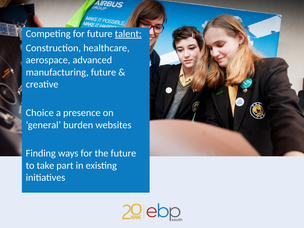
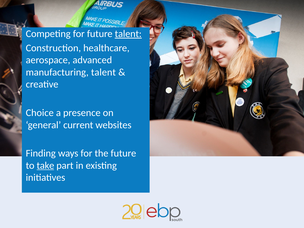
manufacturing future: future -> talent
burden: burden -> current
take underline: none -> present
